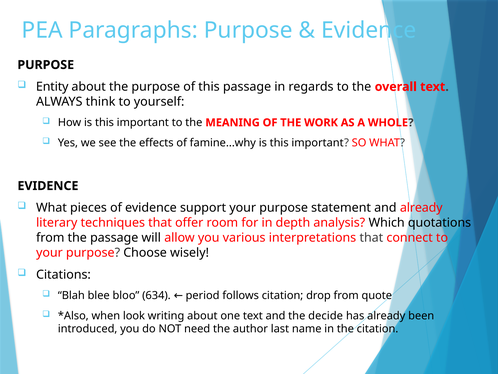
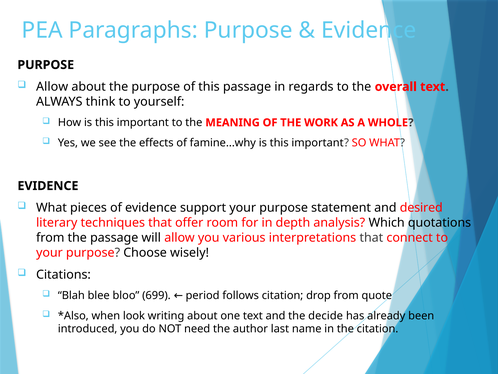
Entity at (52, 87): Entity -> Allow
and already: already -> desired
634: 634 -> 699
